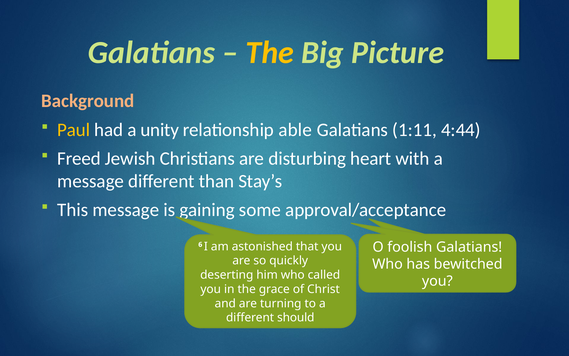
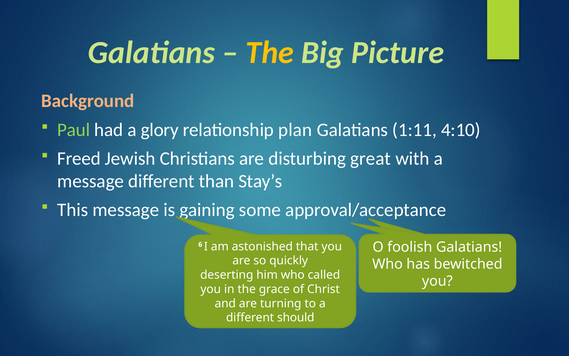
Paul colour: yellow -> light green
unity: unity -> glory
able: able -> plan
4:44: 4:44 -> 4:10
heart: heart -> great
